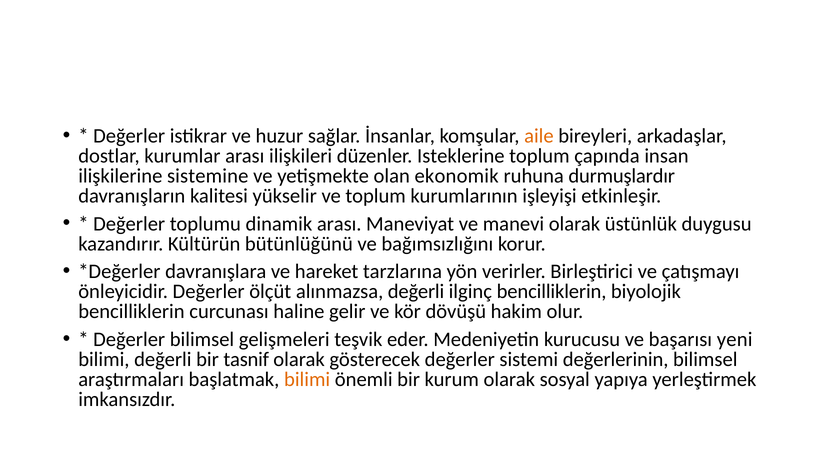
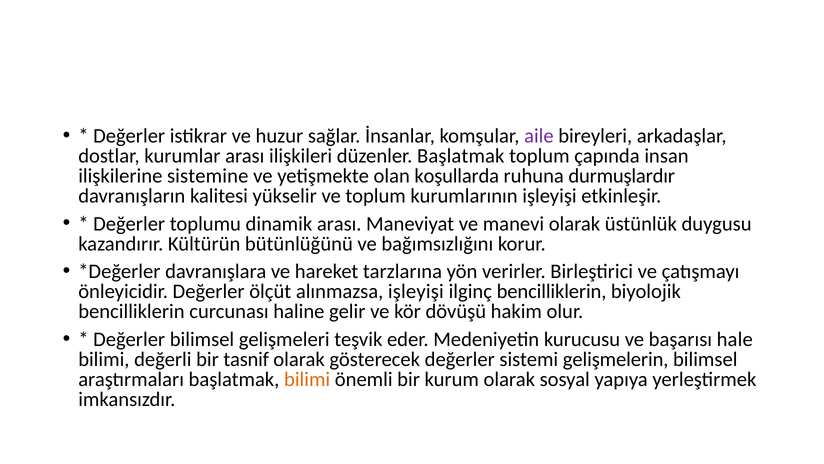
aile colour: orange -> purple
düzenler Isteklerine: Isteklerine -> Başlatmak
ekonomik: ekonomik -> koşullarda
alınmazsa değerli: değerli -> işleyişi
yeni: yeni -> hale
değerlerinin: değerlerinin -> gelişmelerin
